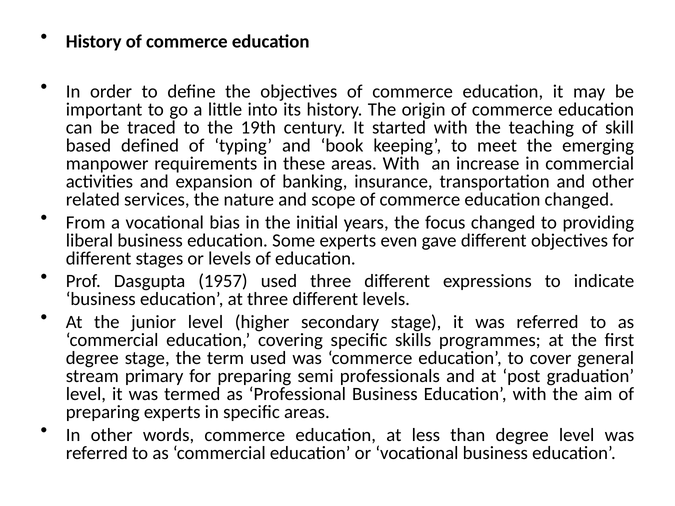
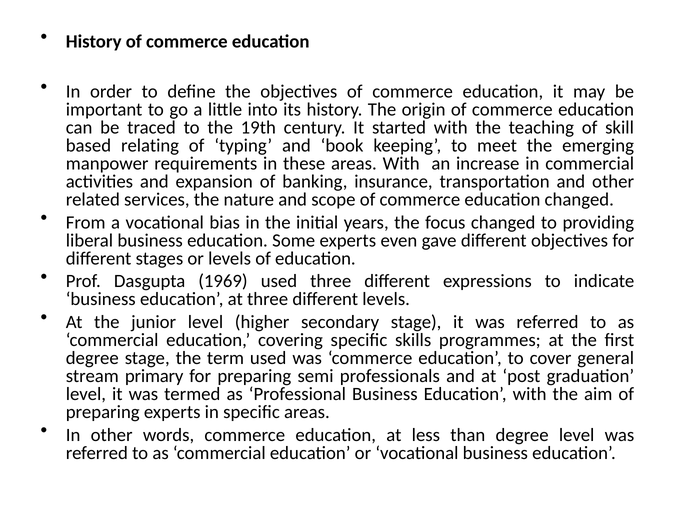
defined: defined -> relating
1957: 1957 -> 1969
